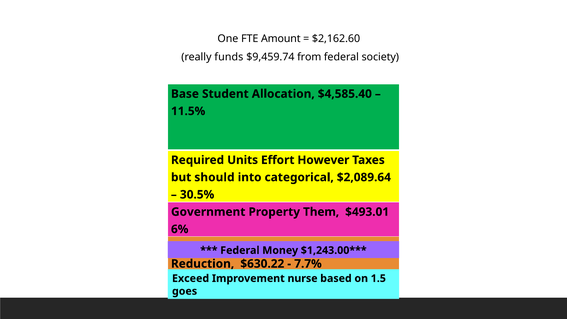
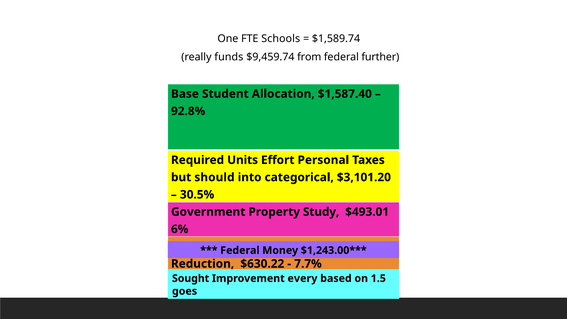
Amount: Amount -> Schools
$2,162.60: $2,162.60 -> $1,589.74
society: society -> further
$4,585.40: $4,585.40 -> $1,587.40
11.5%: 11.5% -> 92.8%
However: However -> Personal
$2,089.64: $2,089.64 -> $3,101.20
Them: Them -> Study
Exceed: Exceed -> Sought
nurse: nurse -> every
